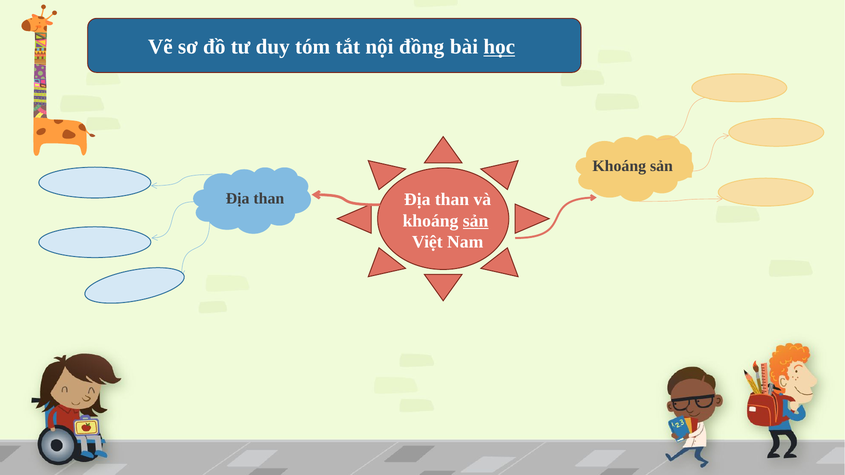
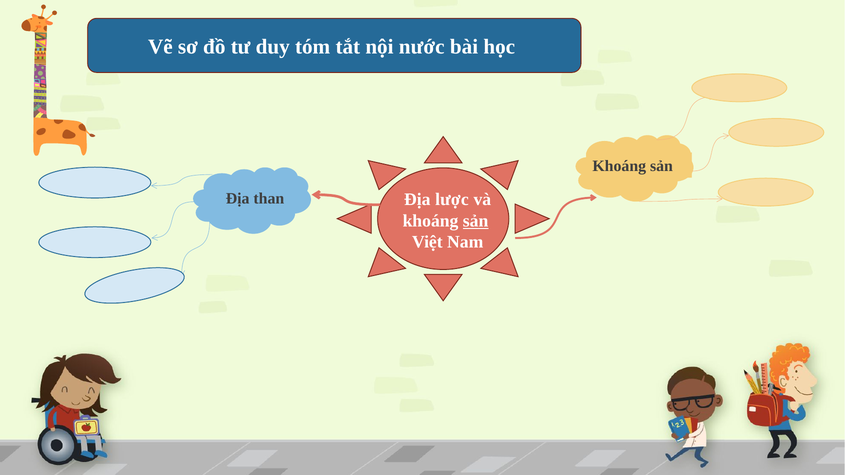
đồng: đồng -> nước
học underline: present -> none
than at (452, 200): than -> lược
